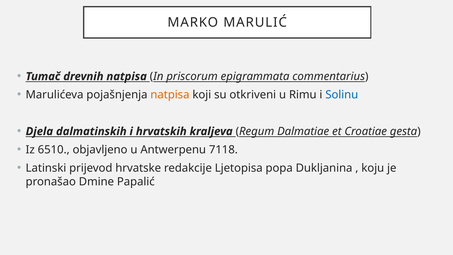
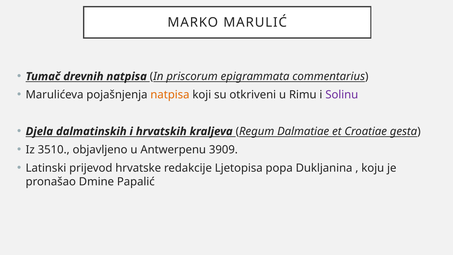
Solinu colour: blue -> purple
6510: 6510 -> 3510
7118: 7118 -> 3909
